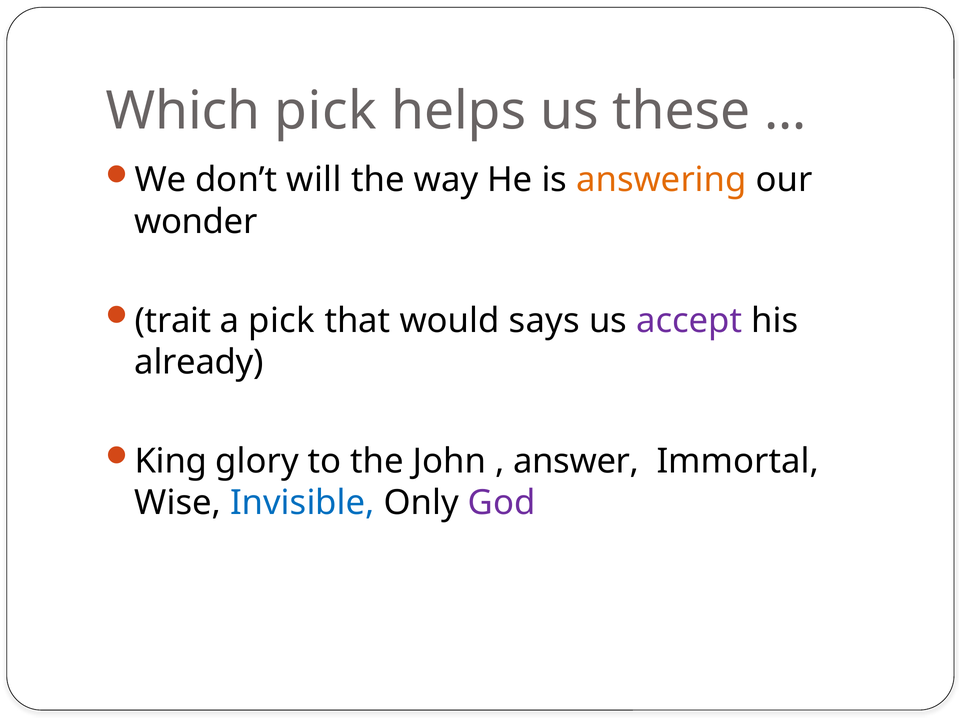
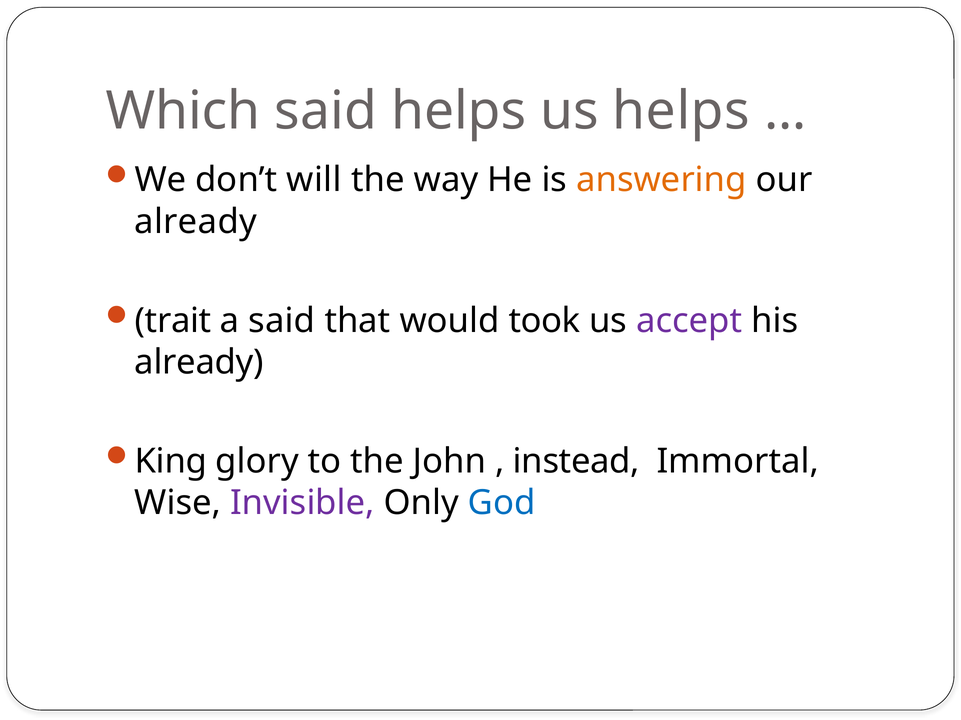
Which pick: pick -> said
us these: these -> helps
wonder at (196, 222): wonder -> already
a pick: pick -> said
says: says -> took
answer: answer -> instead
Invisible colour: blue -> purple
God colour: purple -> blue
